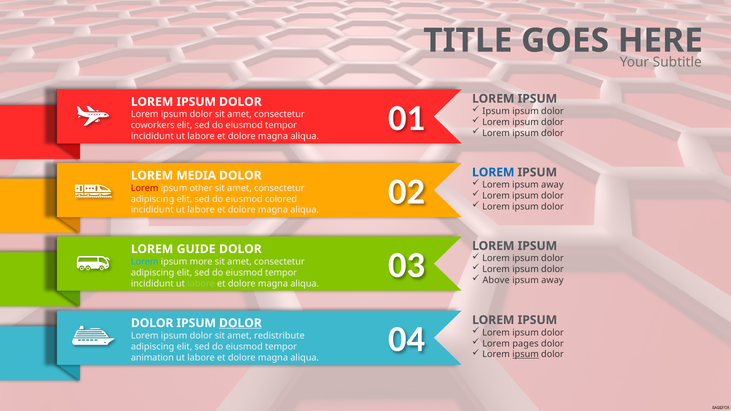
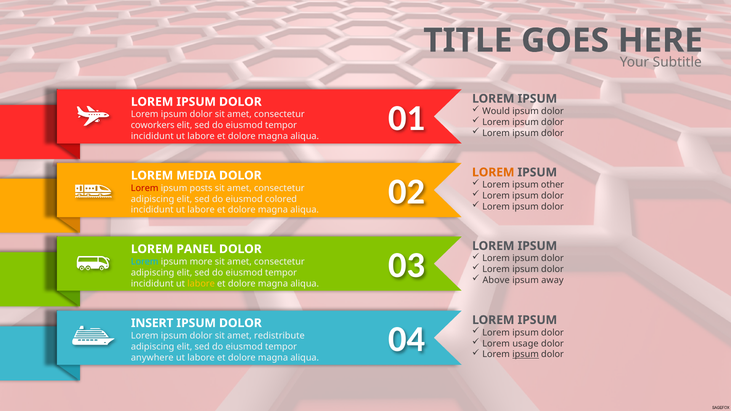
Ipsum at (496, 111): Ipsum -> Would
LOREM at (493, 172) colour: blue -> orange
Lorem ipsum away: away -> other
other: other -> posts
GUIDE: GUIDE -> PANEL
labore at (201, 284) colour: light green -> yellow
DOLOR at (152, 323): DOLOR -> INSERT
DOLOR at (240, 323) underline: present -> none
pages: pages -> usage
animation: animation -> anywhere
